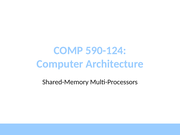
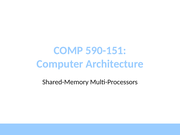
590-124: 590-124 -> 590-151
